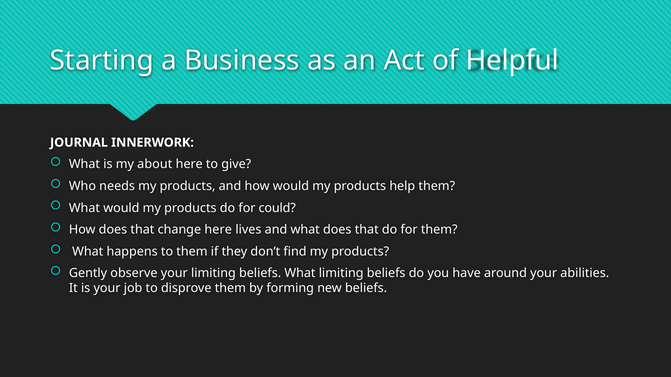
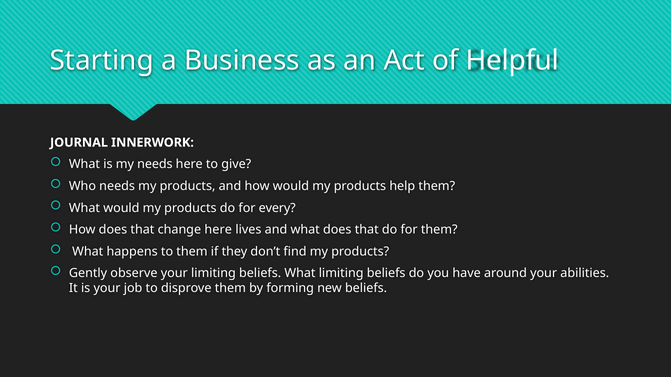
my about: about -> needs
could: could -> every
